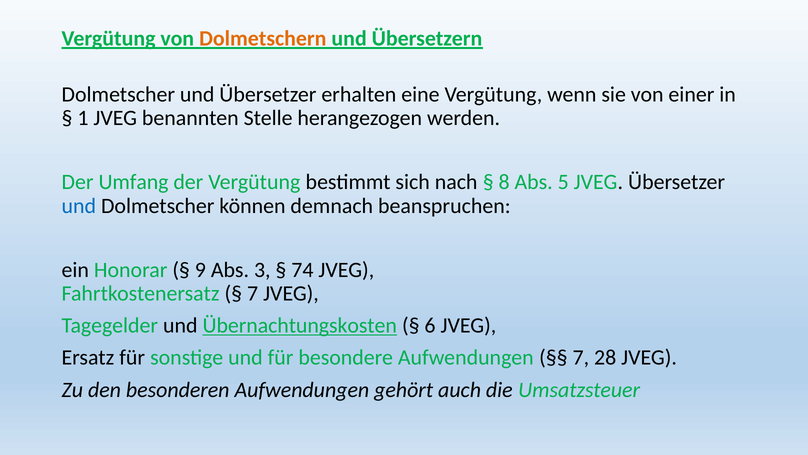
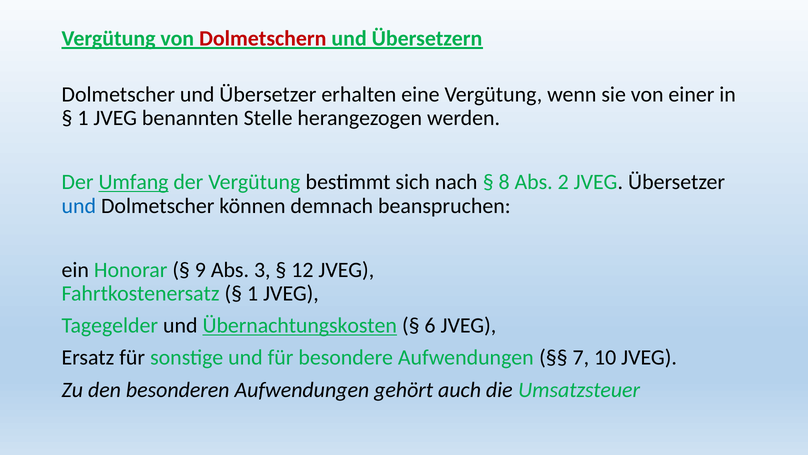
Dolmetschern colour: orange -> red
Umfang underline: none -> present
5: 5 -> 2
74: 74 -> 12
7 at (253, 293): 7 -> 1
28: 28 -> 10
